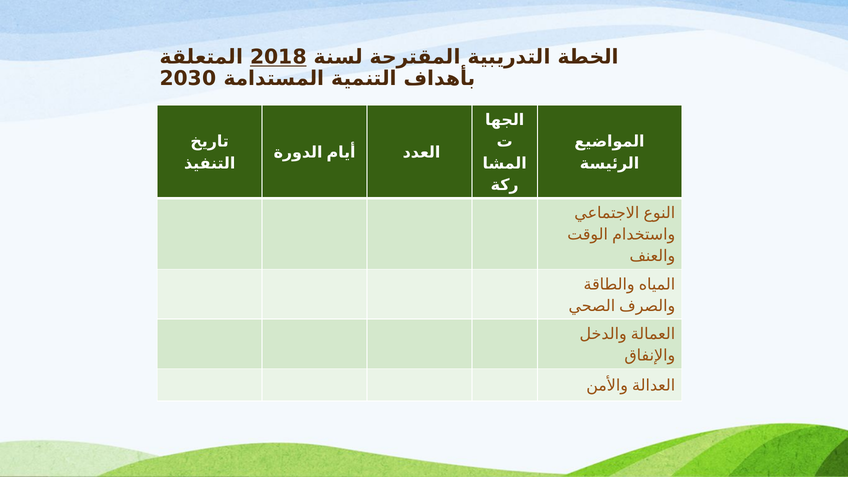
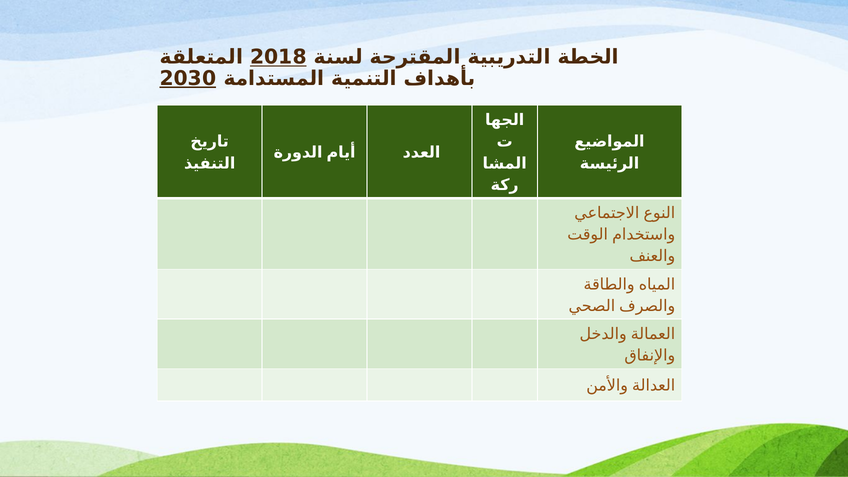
2030 underline: none -> present
